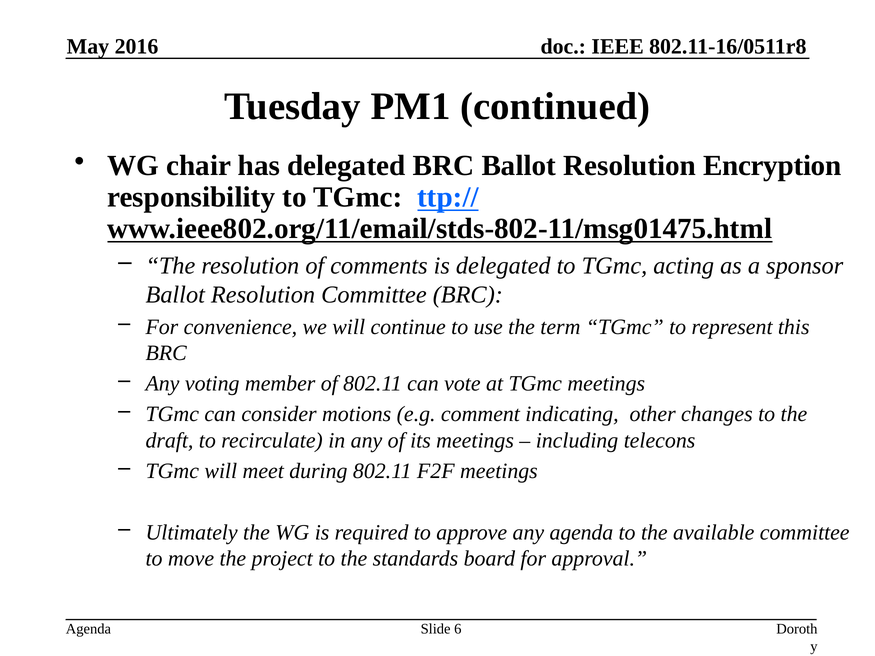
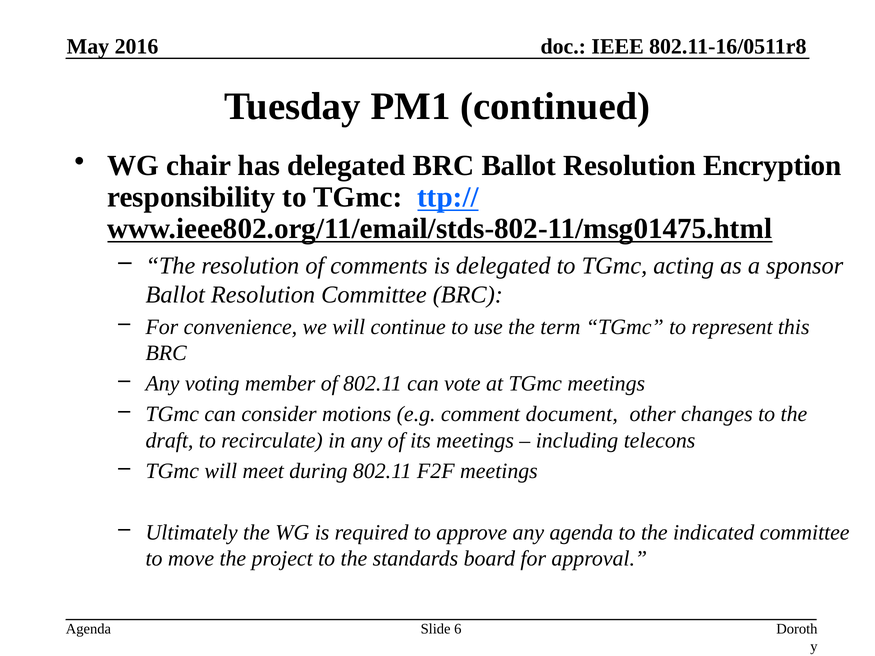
indicating: indicating -> document
available: available -> indicated
